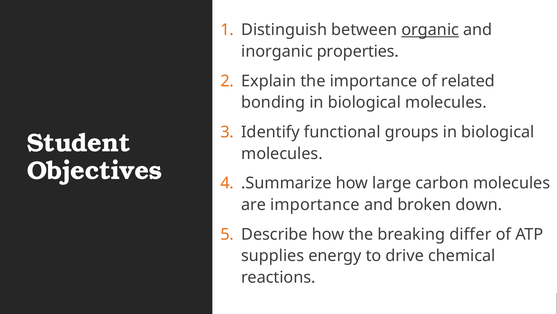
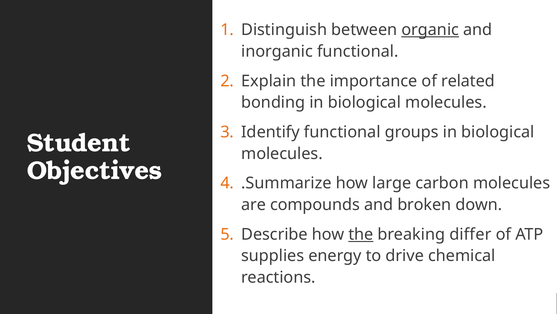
inorganic properties: properties -> functional
are importance: importance -> compounds
the at (361, 234) underline: none -> present
